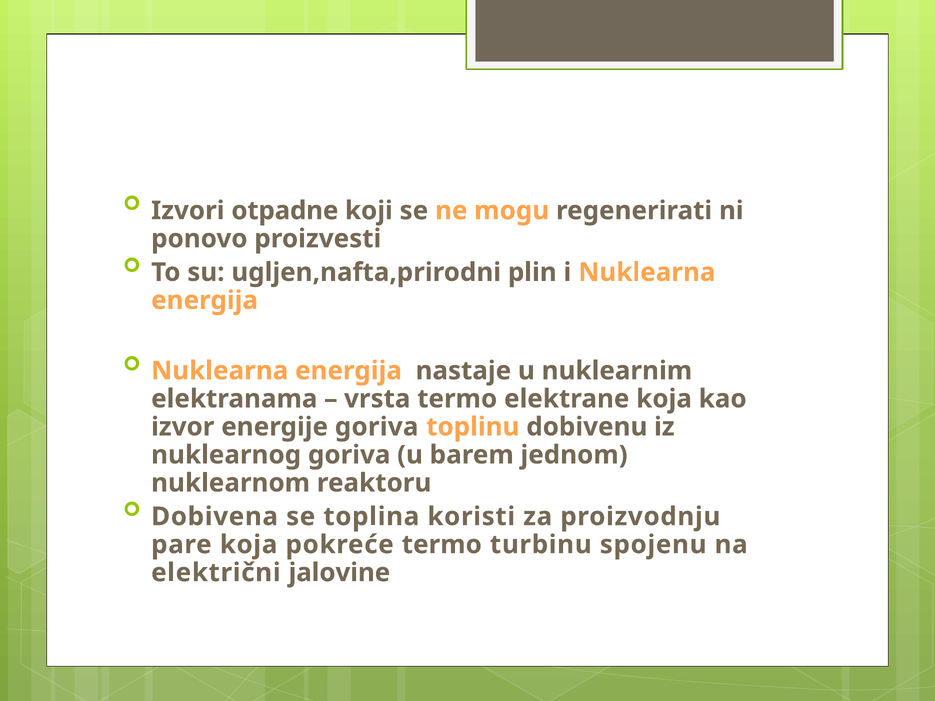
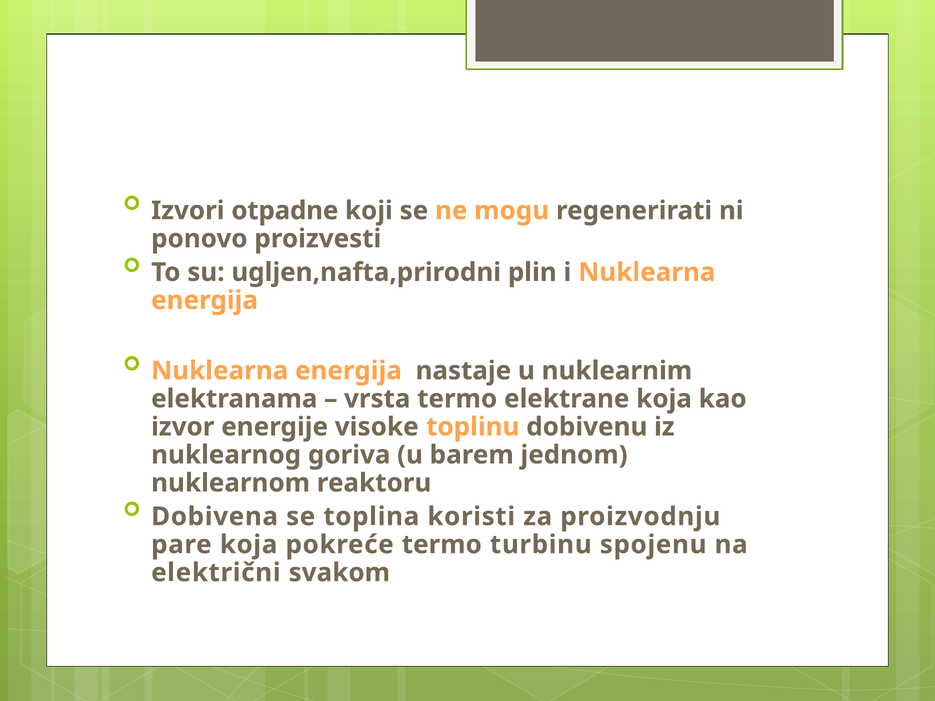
energije goriva: goriva -> visoke
jalovine: jalovine -> svakom
